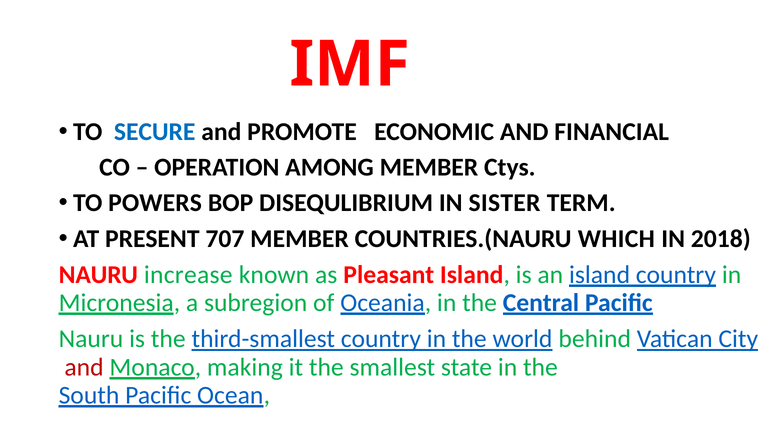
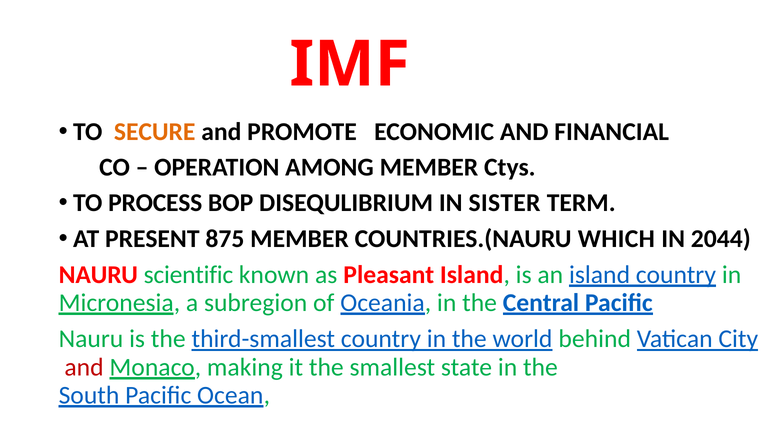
SECURE colour: blue -> orange
POWERS: POWERS -> PROCESS
707: 707 -> 875
2018: 2018 -> 2044
increase: increase -> scientific
